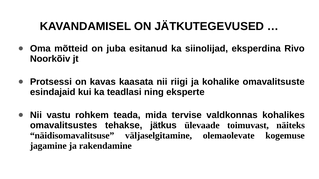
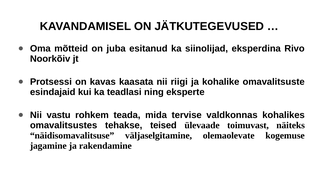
jätkus: jätkus -> teised
